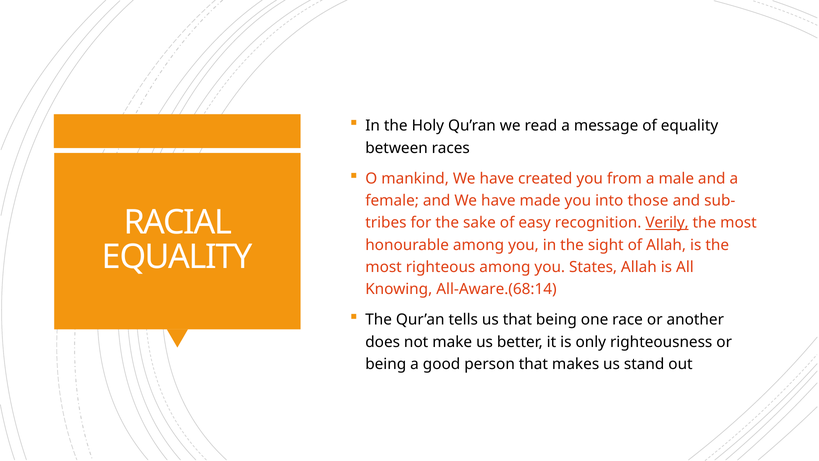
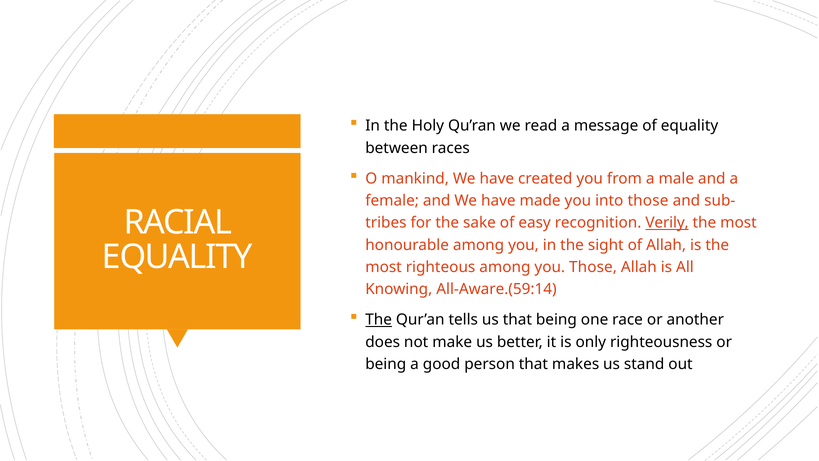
you States: States -> Those
All-Aware.(68:14: All-Aware.(68:14 -> All-Aware.(59:14
The at (379, 320) underline: none -> present
